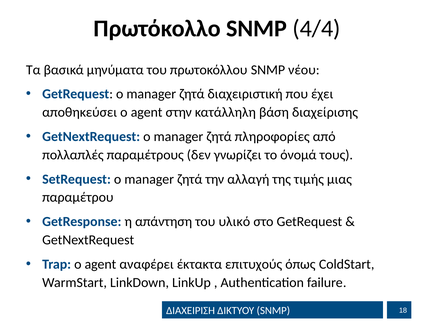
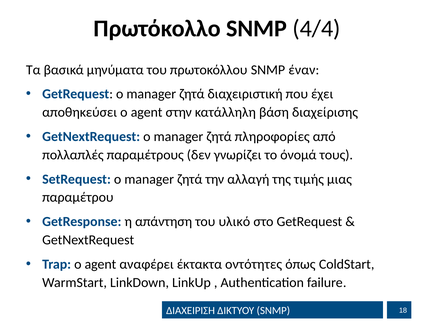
νέου: νέου -> έναν
επιτυχούς: επιτυχούς -> οντότητες
